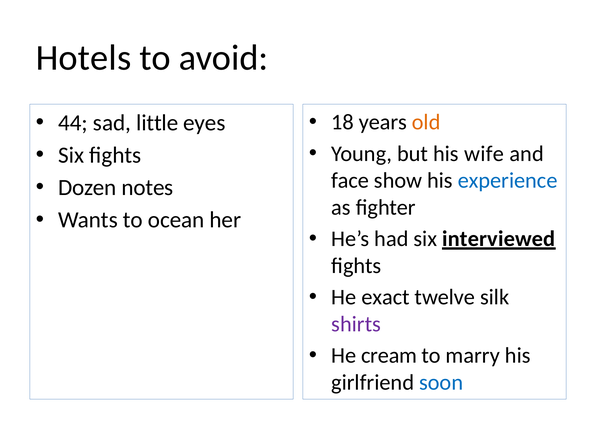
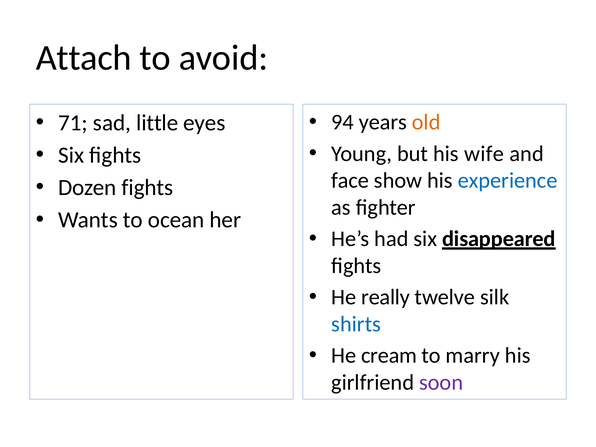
Hotels: Hotels -> Attach
18: 18 -> 94
44: 44 -> 71
Dozen notes: notes -> fights
interviewed: interviewed -> disappeared
exact: exact -> really
shirts colour: purple -> blue
soon colour: blue -> purple
